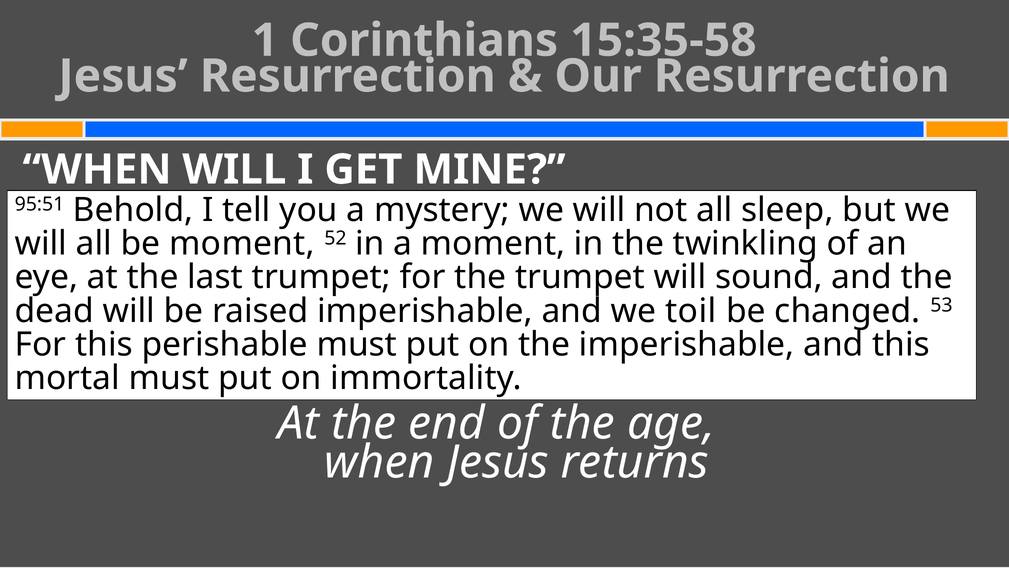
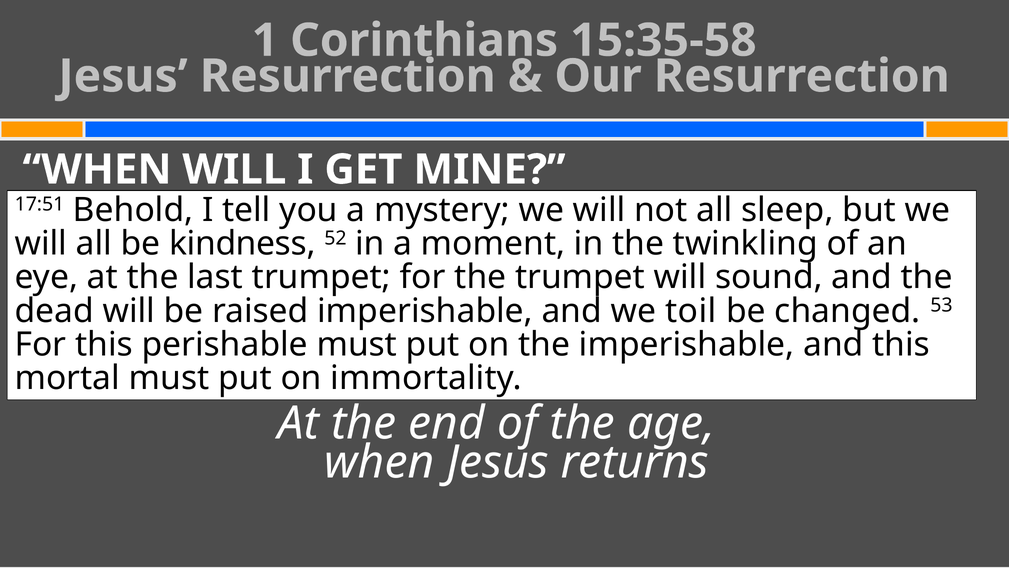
95:51: 95:51 -> 17:51
be moment: moment -> kindness
